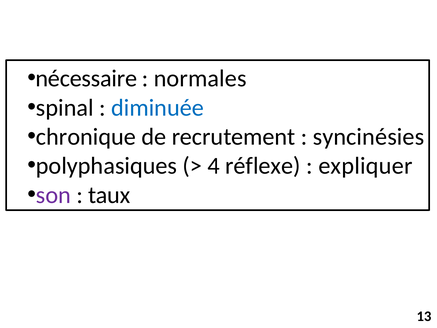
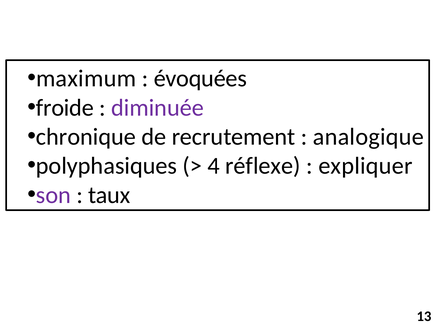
nécessaire: nécessaire -> maximum
normales: normales -> évoquées
spinal: spinal -> froide
diminuée colour: blue -> purple
syncinésies: syncinésies -> analogique
